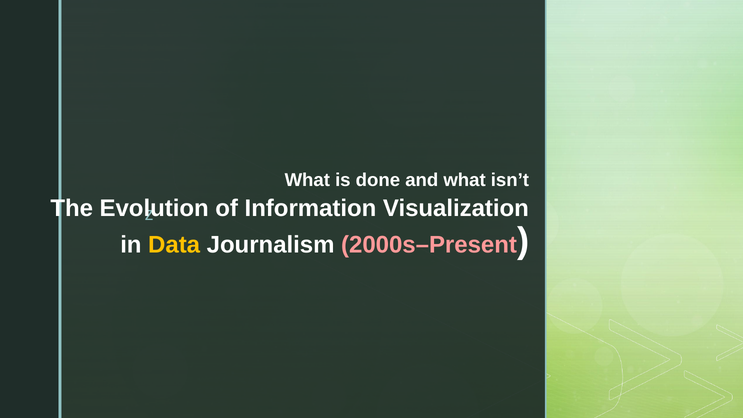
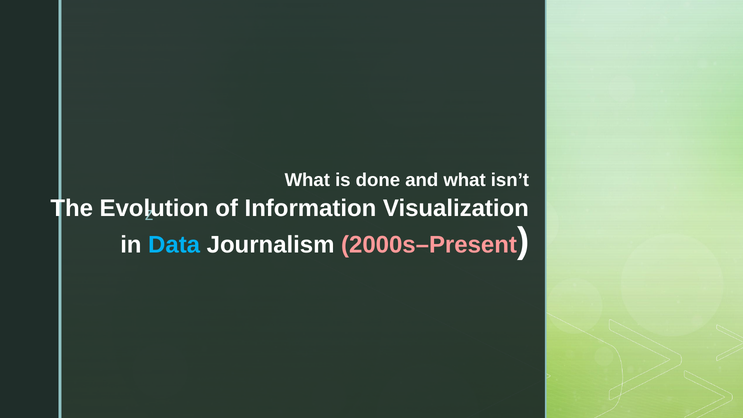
Data colour: yellow -> light blue
